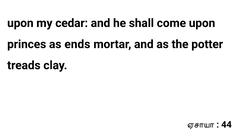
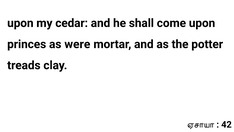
ends: ends -> were
44: 44 -> 42
